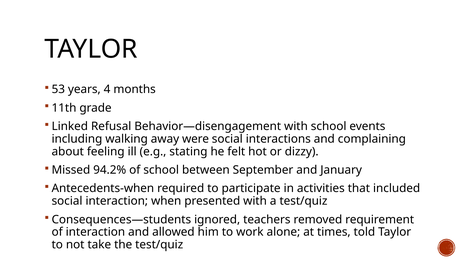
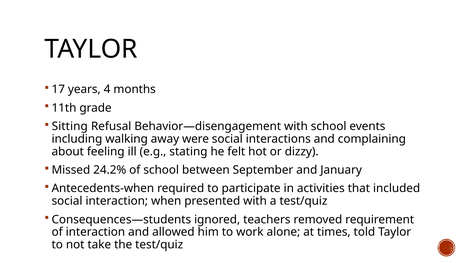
53: 53 -> 17
Linked: Linked -> Sitting
94.2%: 94.2% -> 24.2%
